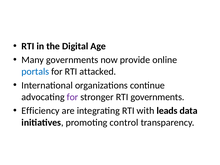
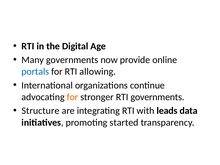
attacked: attacked -> allowing
for at (73, 97) colour: purple -> orange
Efficiency: Efficiency -> Structure
control: control -> started
